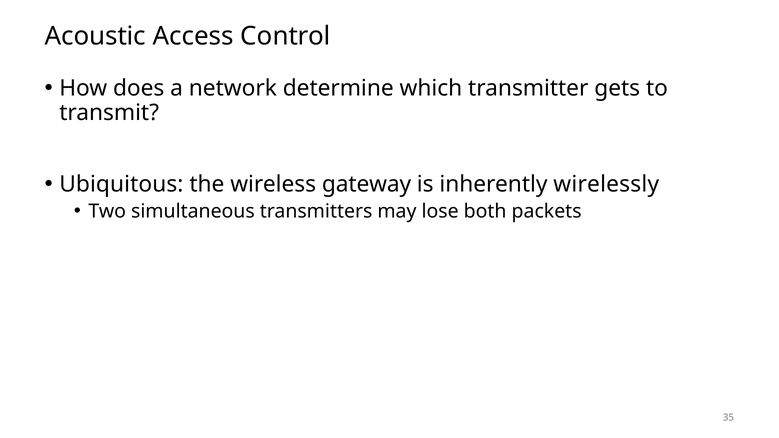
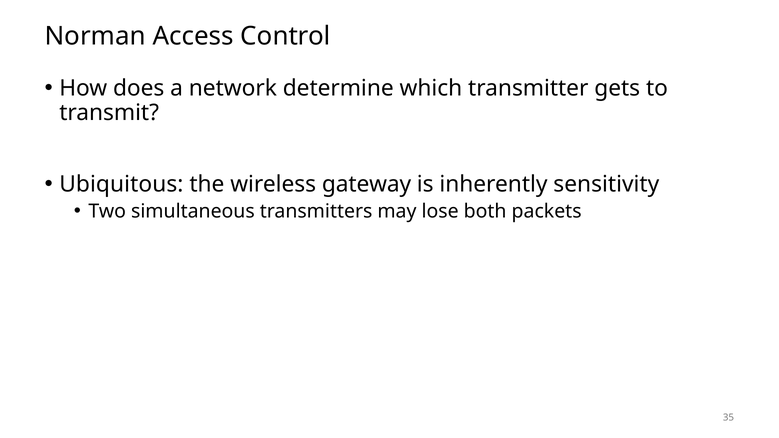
Acoustic: Acoustic -> Norman
wirelessly: wirelessly -> sensitivity
